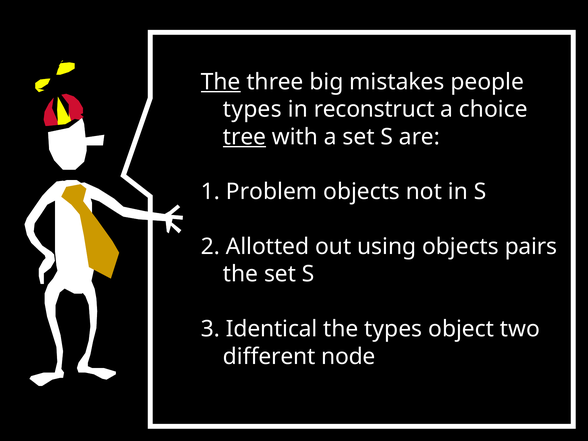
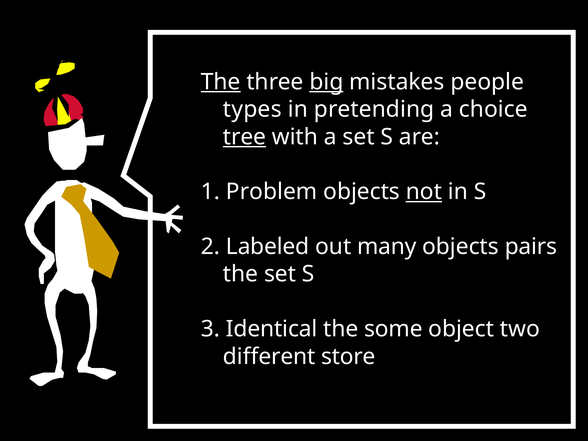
big underline: none -> present
reconstruct: reconstruct -> pretending
not underline: none -> present
Allotted: Allotted -> Labeled
using: using -> many
the types: types -> some
node: node -> store
